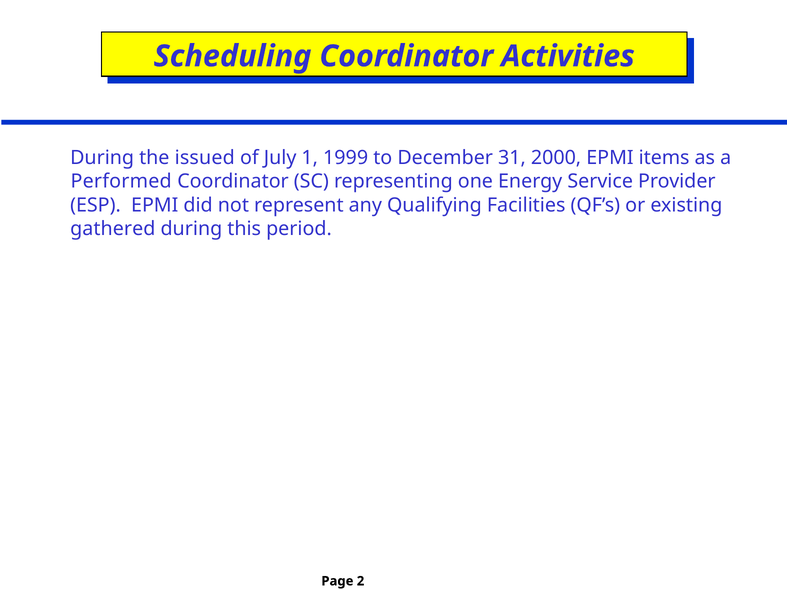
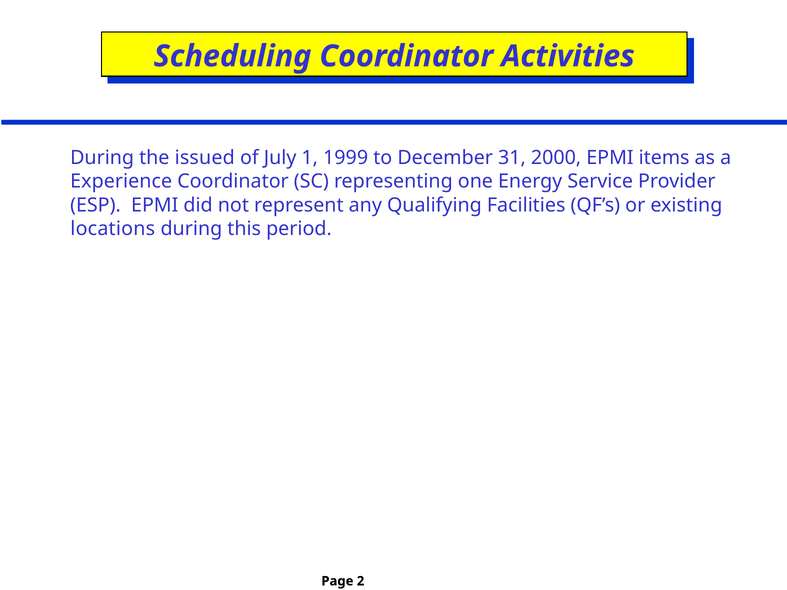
Performed: Performed -> Experience
gathered: gathered -> locations
